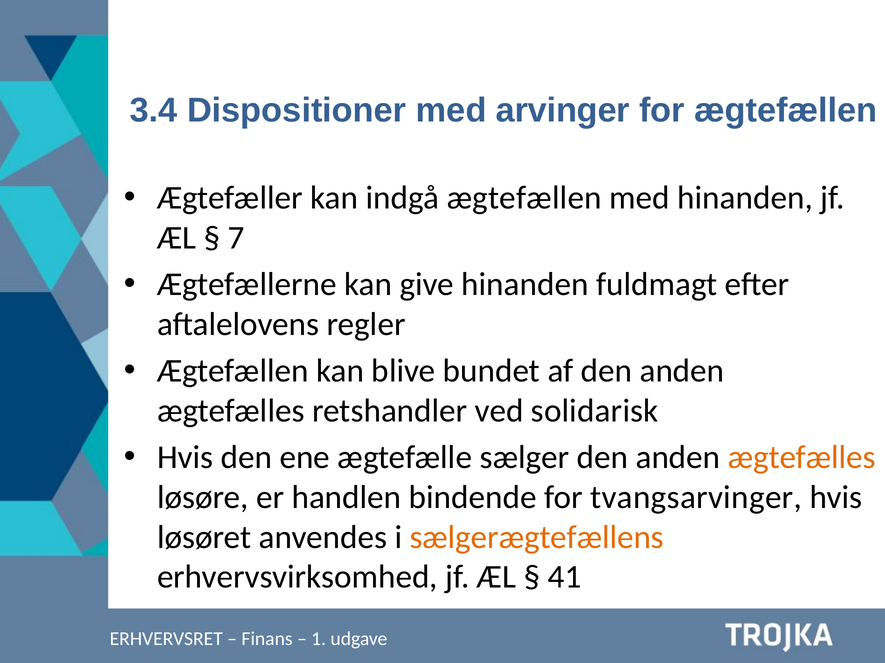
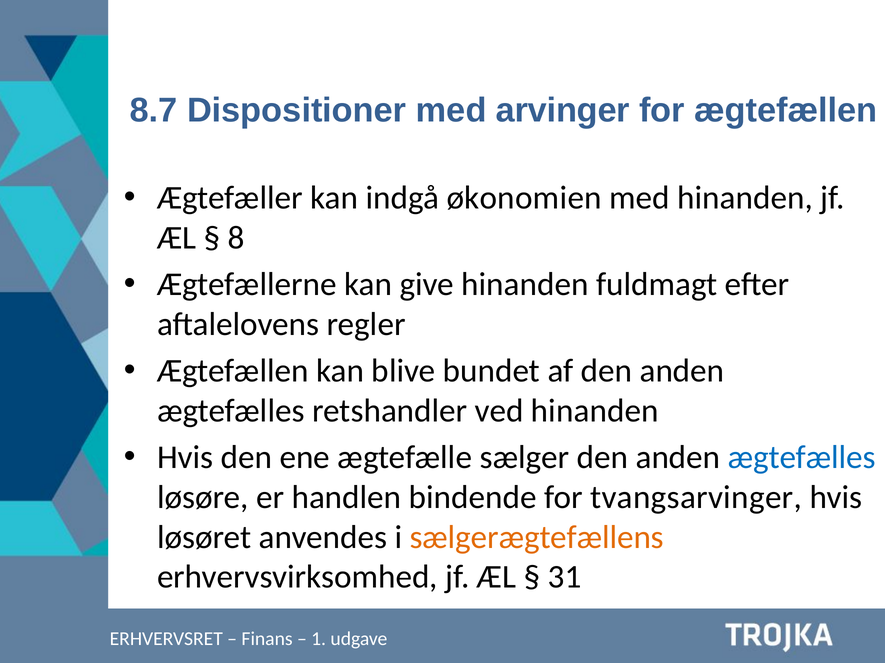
3.4: 3.4 -> 8.7
indgå ægtefællen: ægtefællen -> økonomien
7: 7 -> 8
ved solidarisk: solidarisk -> hinanden
ægtefælles at (802, 458) colour: orange -> blue
41: 41 -> 31
